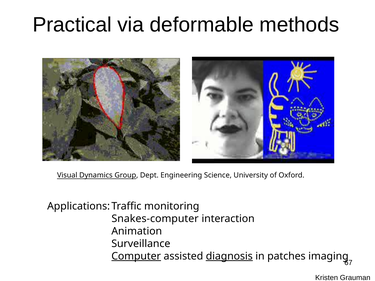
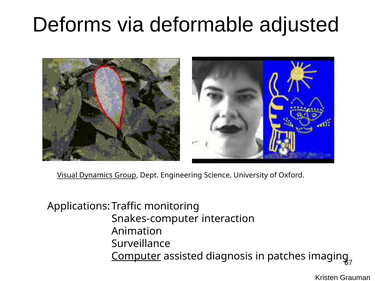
Practical: Practical -> Deforms
methods: methods -> adjusted
diagnosis underline: present -> none
